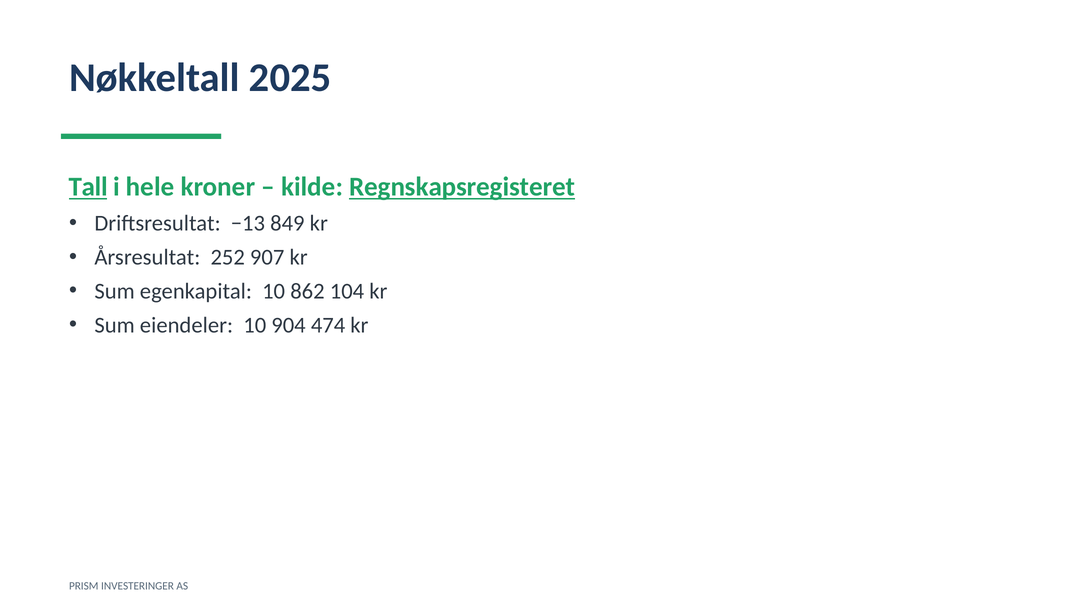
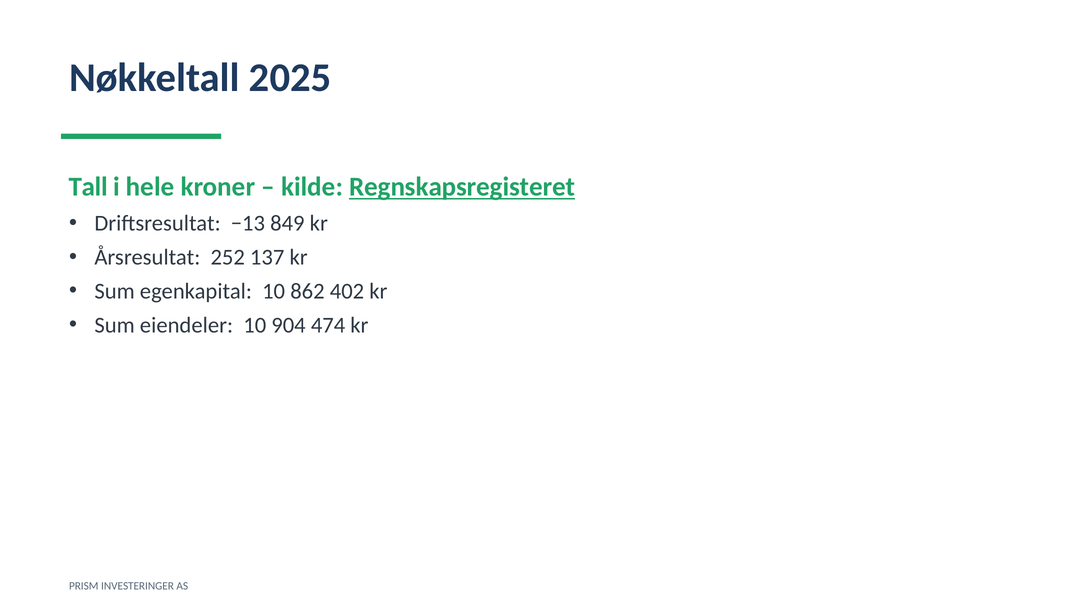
Tall underline: present -> none
907: 907 -> 137
104: 104 -> 402
